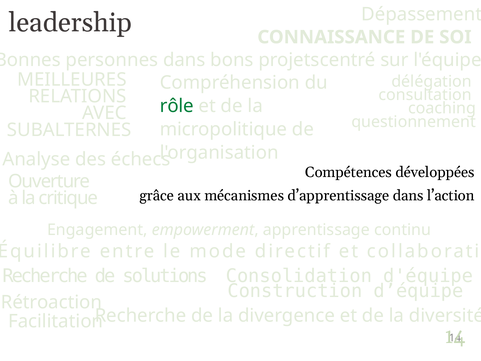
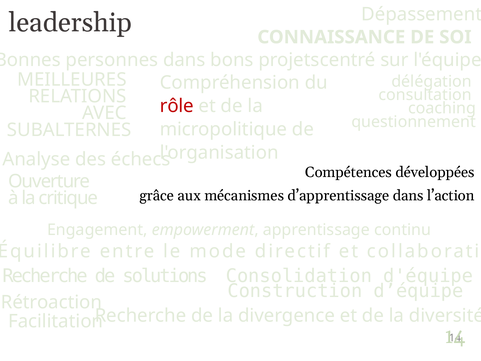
rôle colour: green -> red
